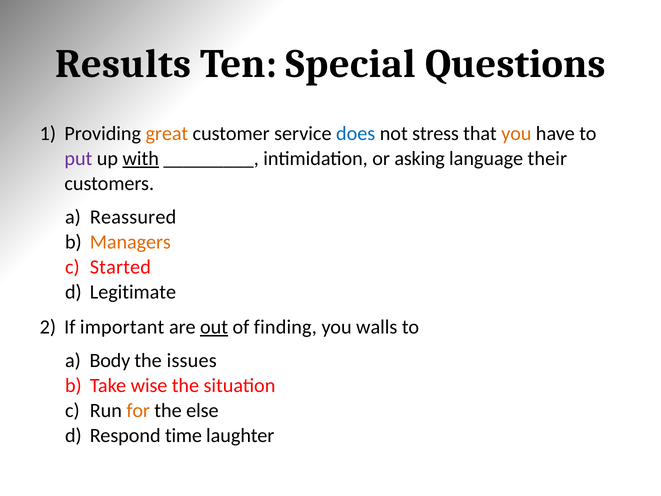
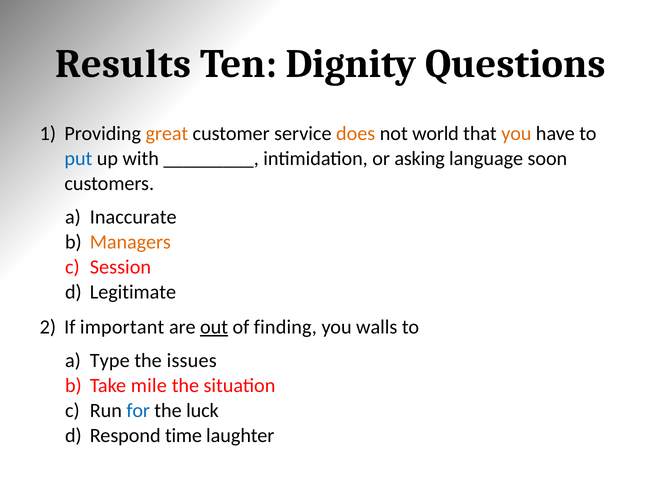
Special: Special -> Dignity
does colour: blue -> orange
stress: stress -> world
put colour: purple -> blue
with underline: present -> none
their: their -> soon
Reassured: Reassured -> Inaccurate
Started: Started -> Session
Body: Body -> Type
wise: wise -> mile
for colour: orange -> blue
else: else -> luck
